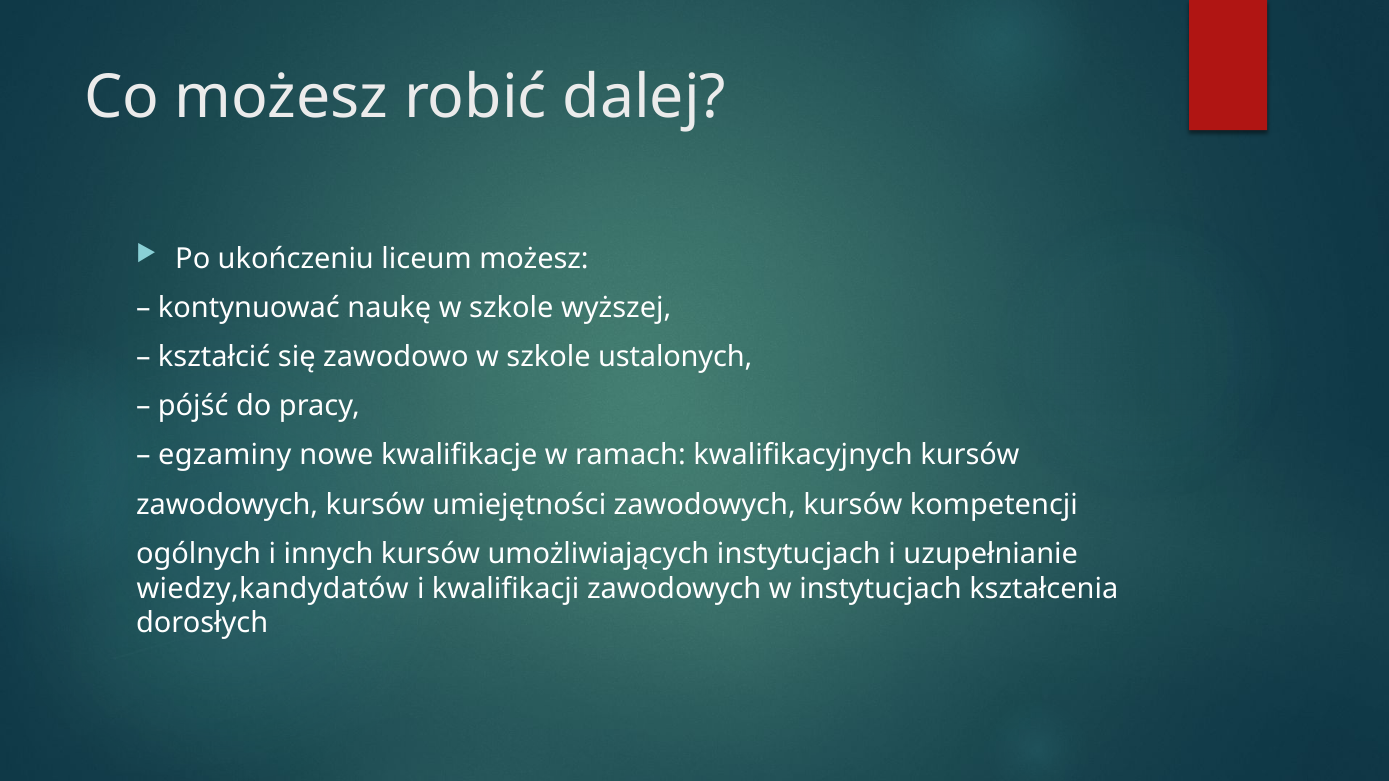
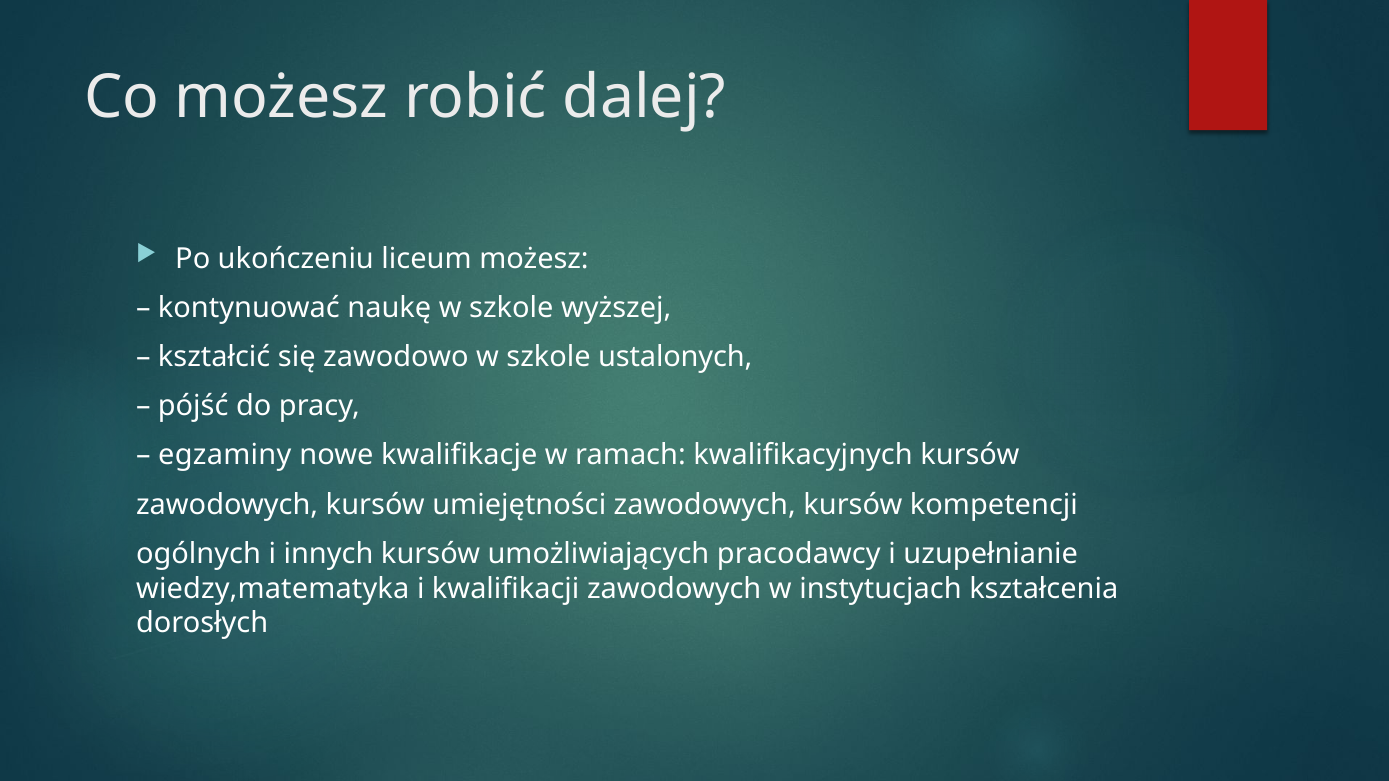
umożliwiających instytucjach: instytucjach -> pracodawcy
wiedzy,kandydatów: wiedzy,kandydatów -> wiedzy,matematyka
